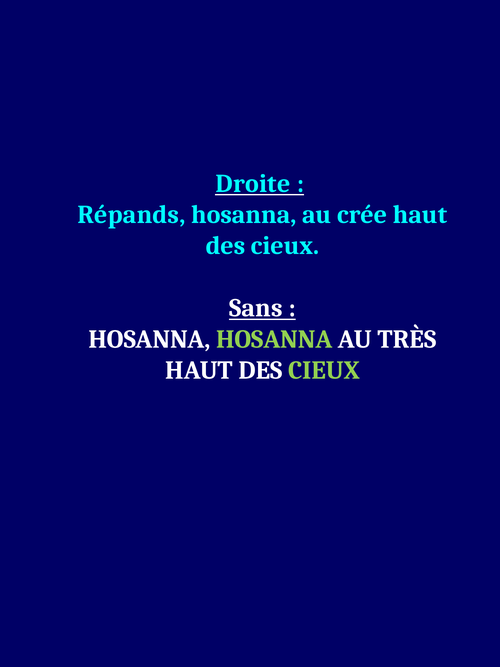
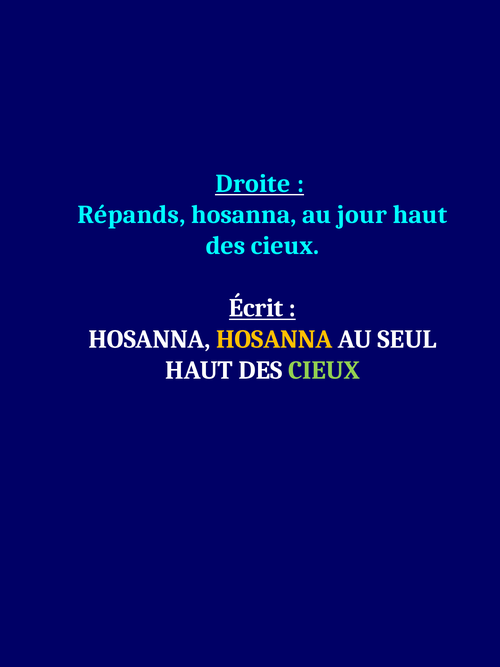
crée: crée -> jour
Sans: Sans -> Écrit
HOSANNA at (274, 339) colour: light green -> yellow
TRÈS: TRÈS -> SEUL
